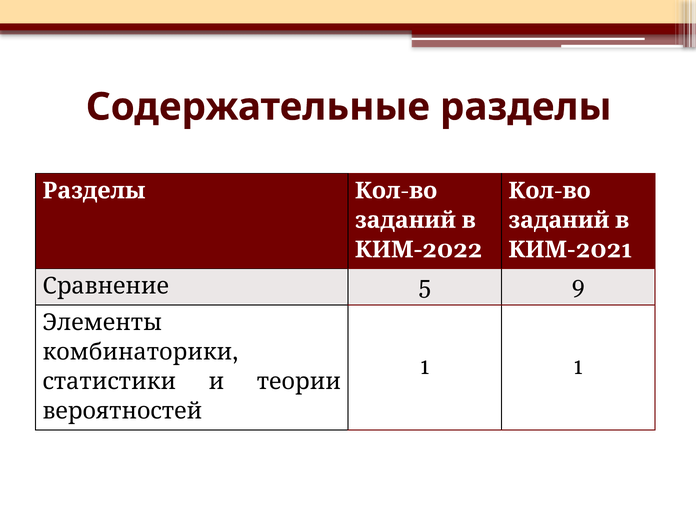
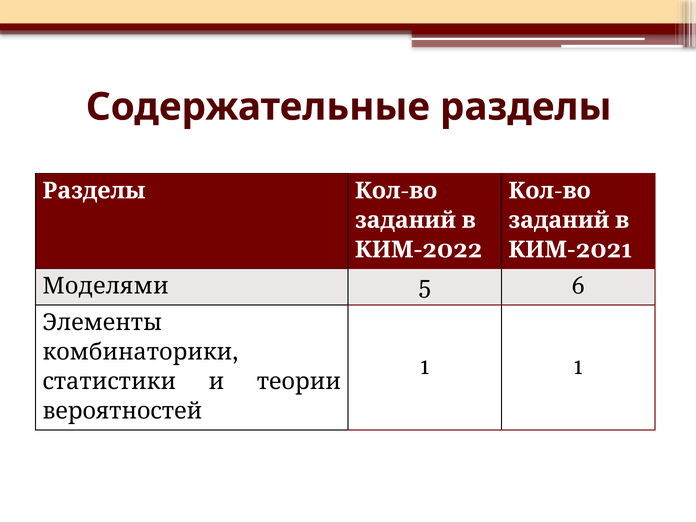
Сравнение: Сравнение -> Моделями
9: 9 -> 6
